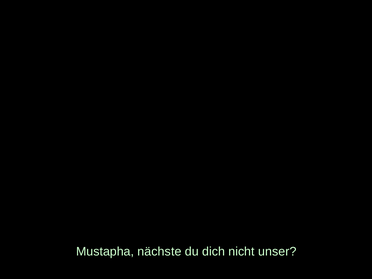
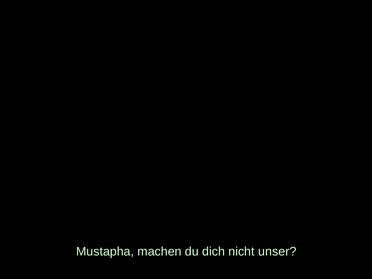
nächste: nächste -> machen
